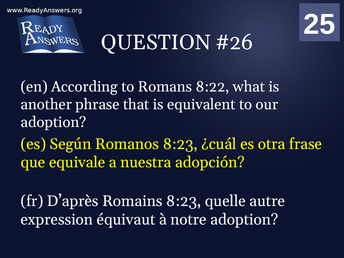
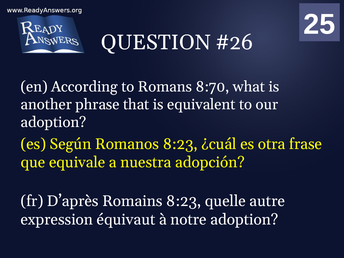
8:22: 8:22 -> 8:70
